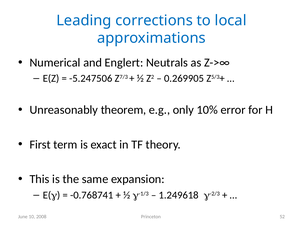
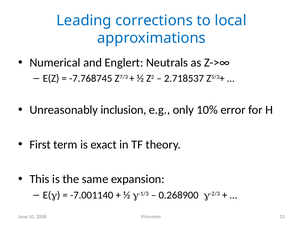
-5.247506: -5.247506 -> -7.768745
0.269905: 0.269905 -> 2.718537
theorem: theorem -> inclusion
-0.768741: -0.768741 -> -7.001140
1.249618: 1.249618 -> 0.268900
